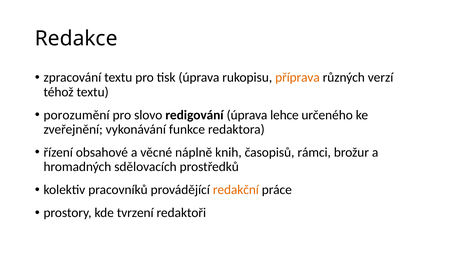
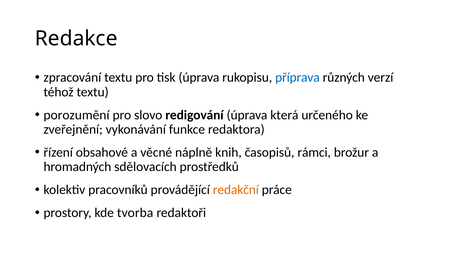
příprava colour: orange -> blue
lehce: lehce -> která
tvrzení: tvrzení -> tvorba
